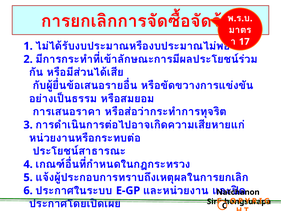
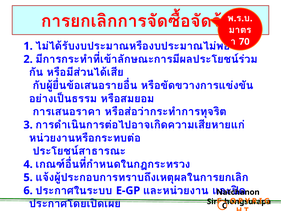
17: 17 -> 70
